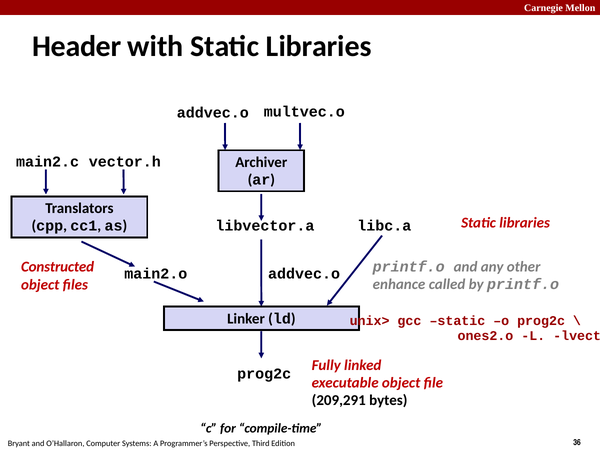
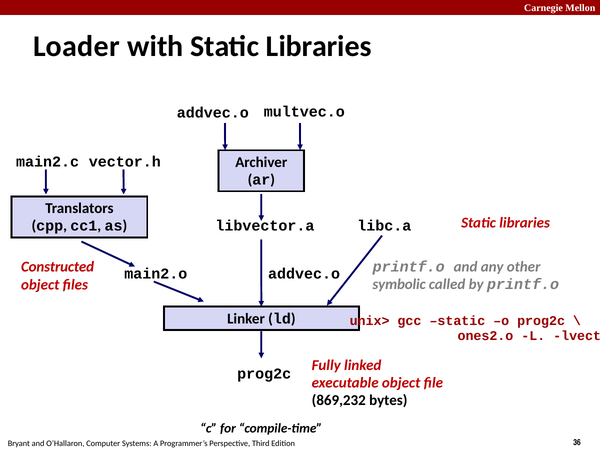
Header: Header -> Loader
enhance: enhance -> symbolic
209,291: 209,291 -> 869,232
